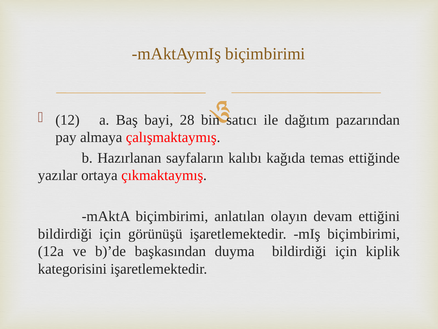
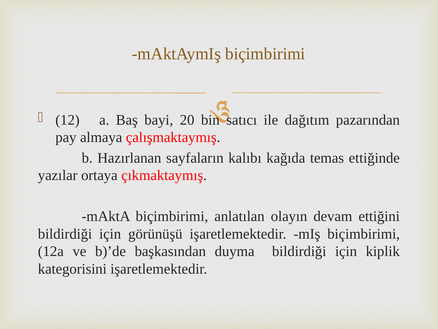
28: 28 -> 20
